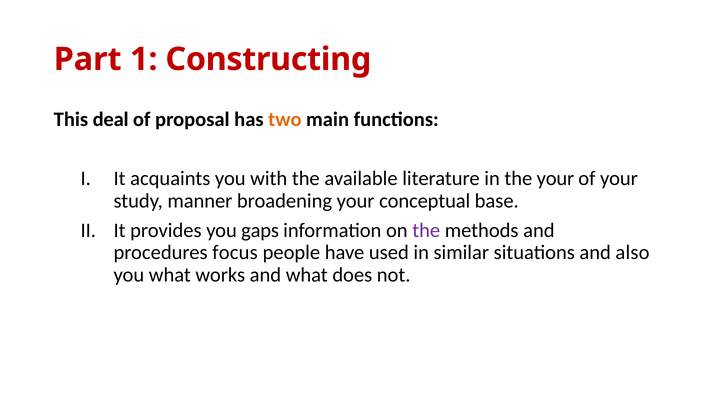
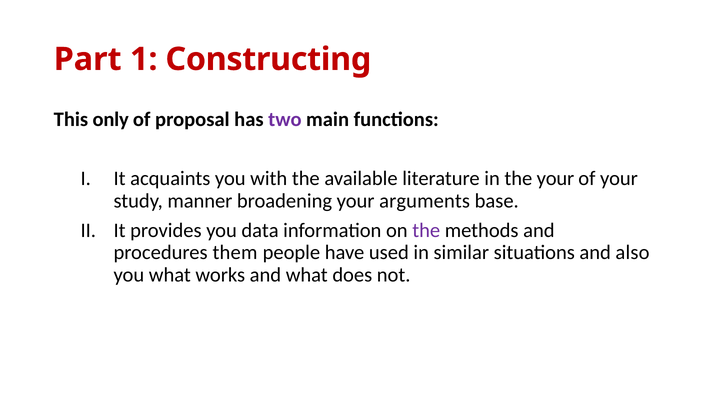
deal: deal -> only
two colour: orange -> purple
conceptual: conceptual -> arguments
gaps: gaps -> data
focus: focus -> them
